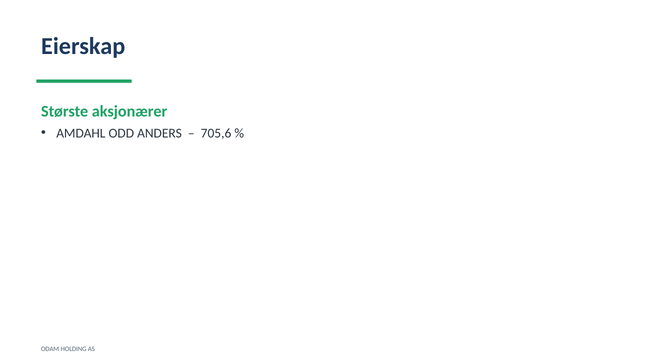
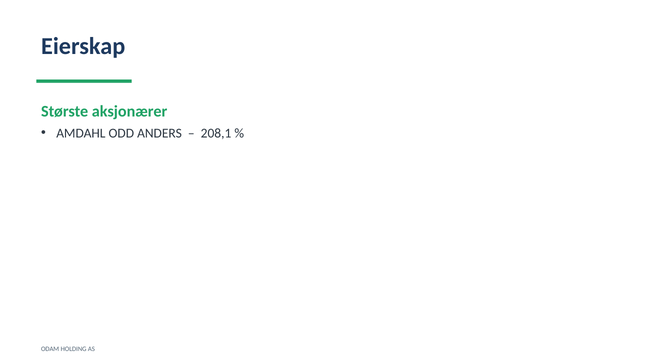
705,6: 705,6 -> 208,1
